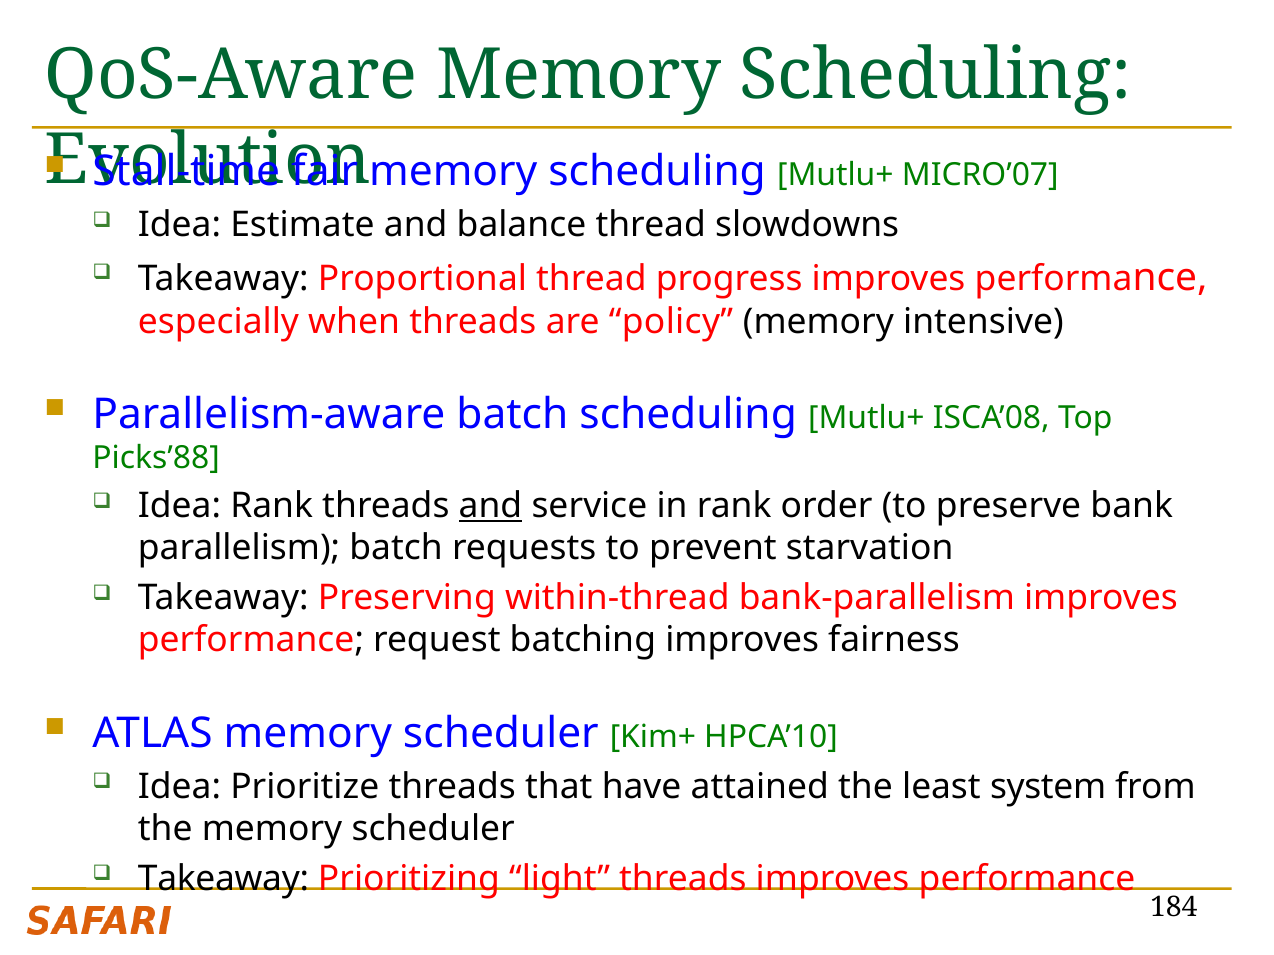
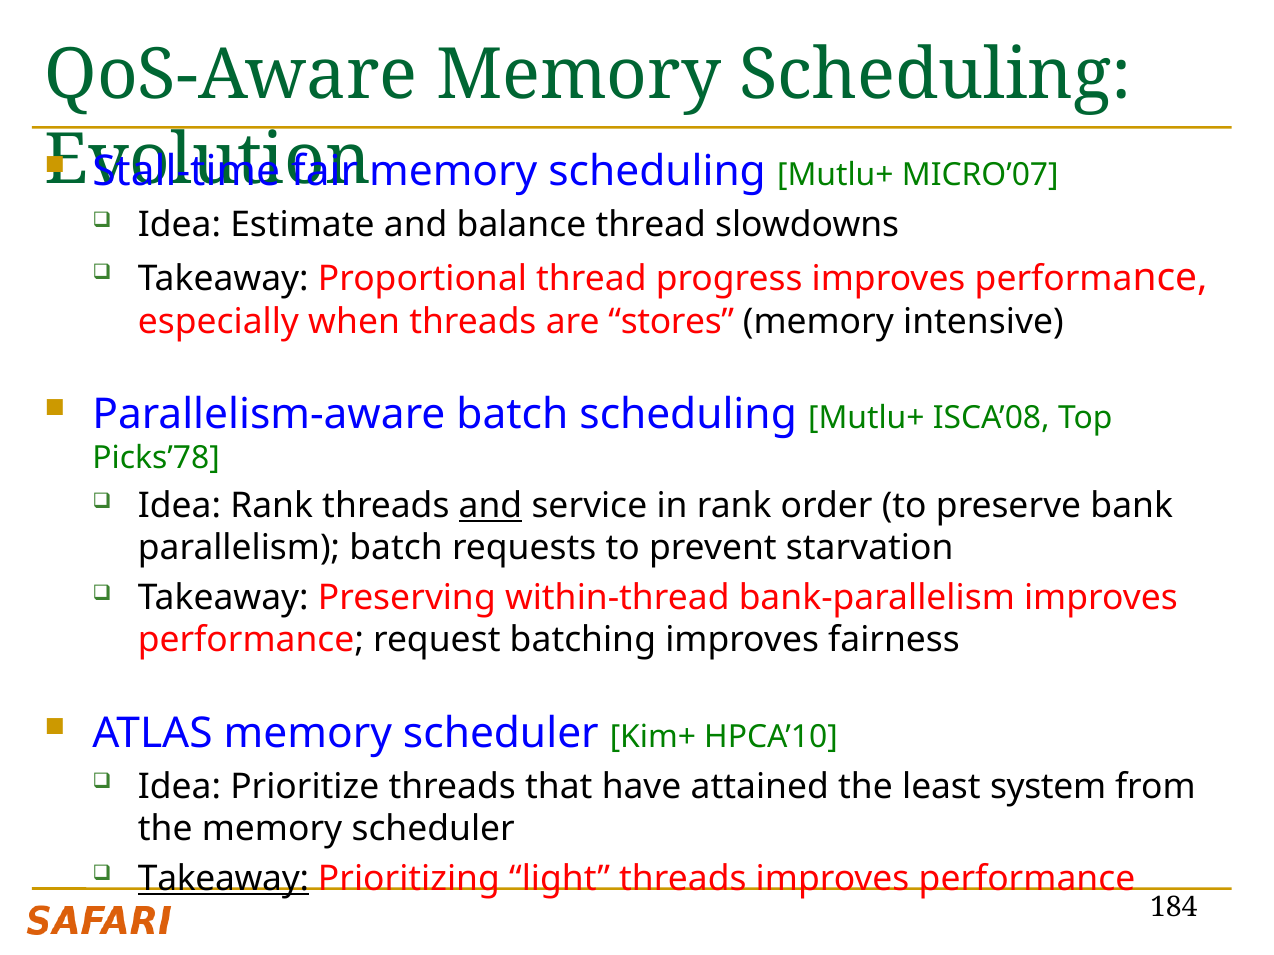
policy: policy -> stores
Picks’88: Picks’88 -> Picks’78
Takeaway at (223, 879) underline: none -> present
